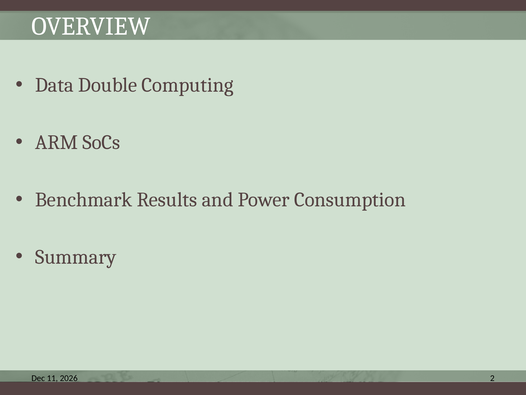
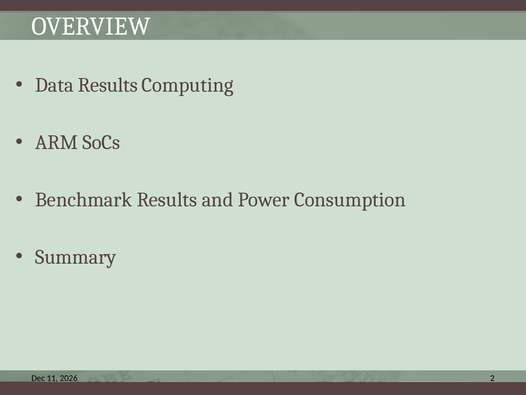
Data Double: Double -> Results
